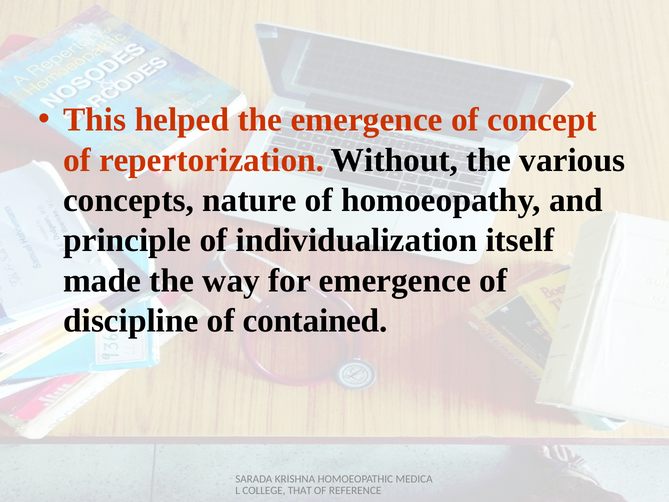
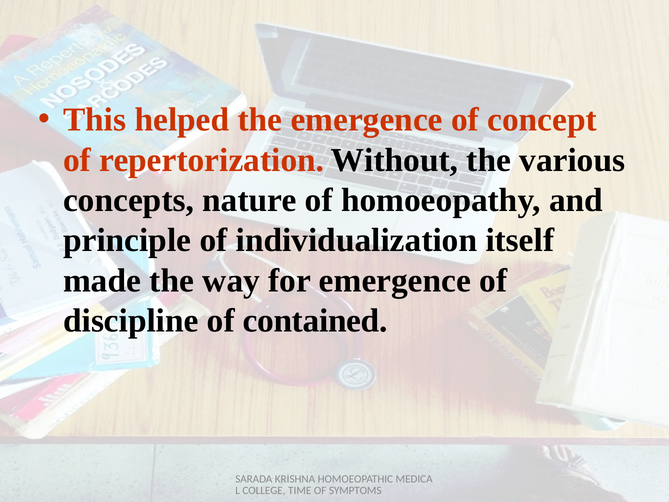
THAT: THAT -> TIME
REFERENCE: REFERENCE -> SYMPTOMS
